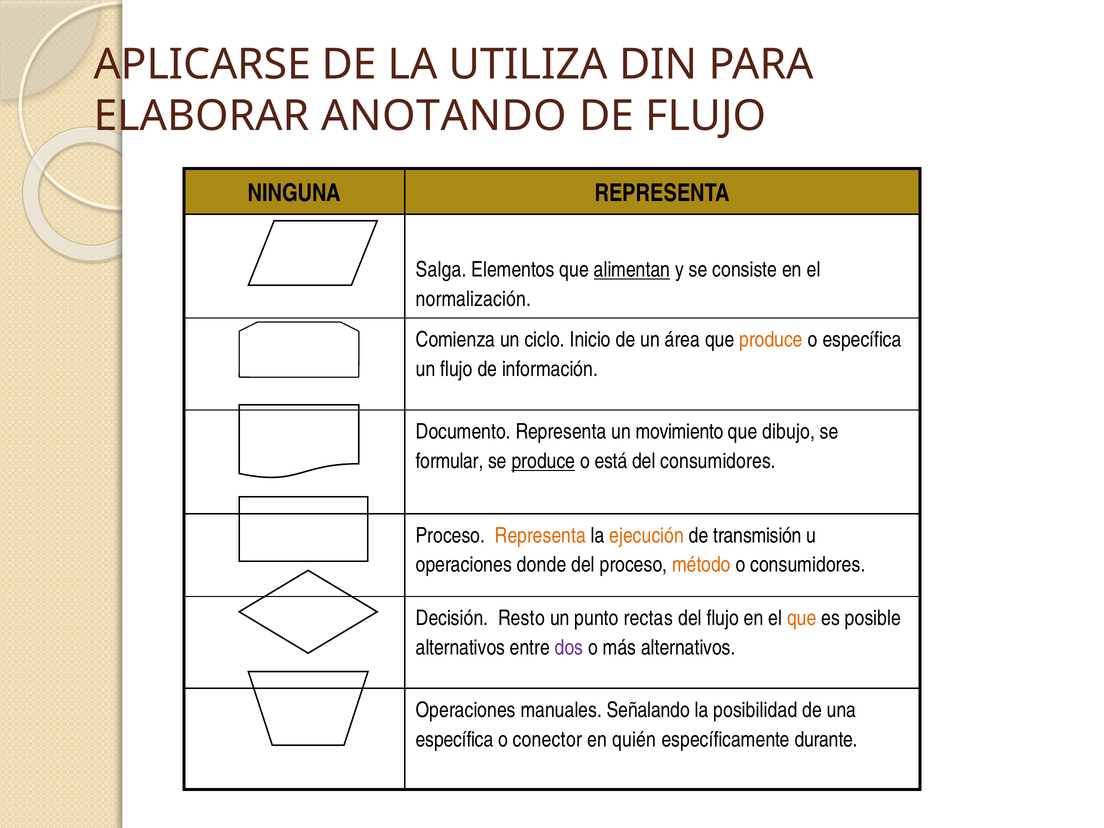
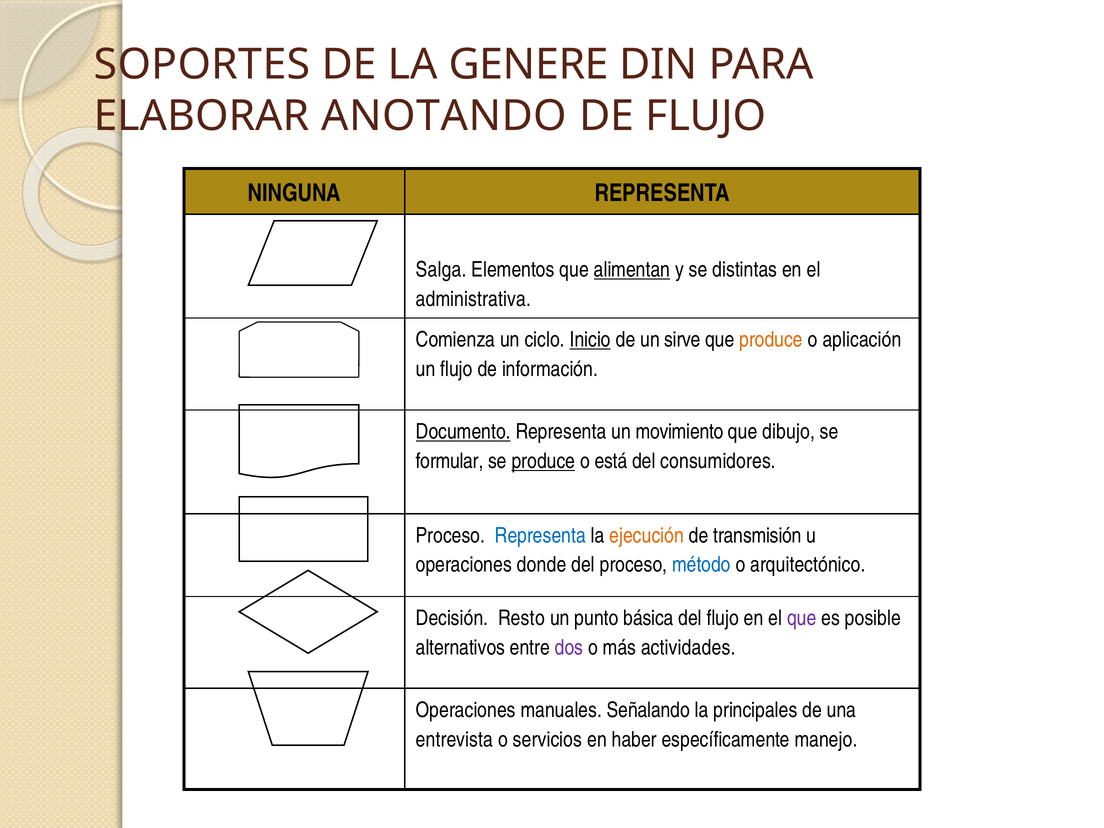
APLICARSE: APLICARSE -> SOPORTES
UTILIZA: UTILIZA -> GENERE
consiste: consiste -> distintas
normalización: normalización -> administrativa
Inicio underline: none -> present
área: área -> sirve
o específica: específica -> aplicación
Documento underline: none -> present
Representa at (540, 535) colour: orange -> blue
método colour: orange -> blue
o consumidores: consumidores -> arquitectónico
rectas: rectas -> básica
que at (802, 618) colour: orange -> purple
más alternativos: alternativos -> actividades
posibilidad: posibilidad -> principales
específica at (455, 740): específica -> entrevista
conector: conector -> servicios
quién: quién -> haber
durante: durante -> manejo
